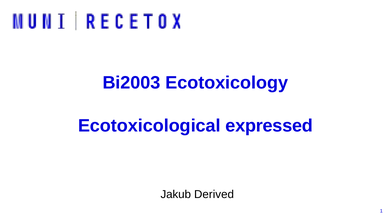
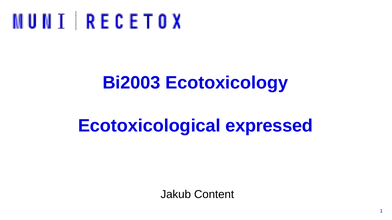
Derived: Derived -> Content
